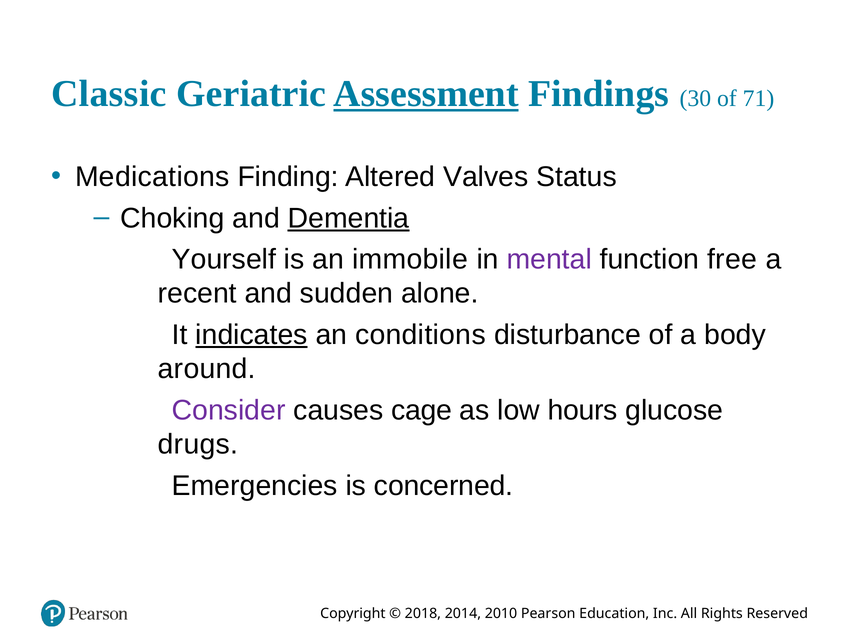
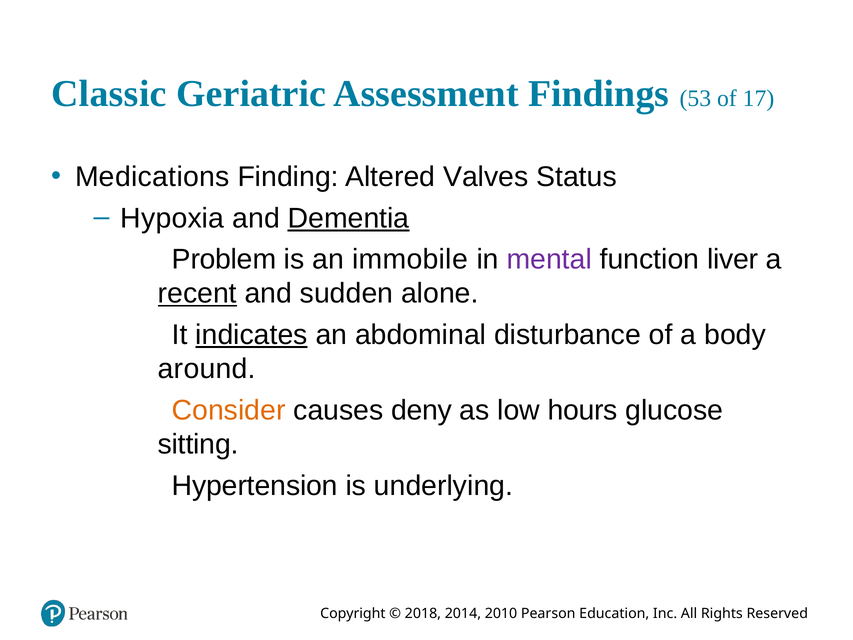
Assessment underline: present -> none
30: 30 -> 53
71: 71 -> 17
Choking: Choking -> Hypoxia
Yourself: Yourself -> Problem
free: free -> liver
recent underline: none -> present
conditions: conditions -> abdominal
Consider colour: purple -> orange
cage: cage -> deny
drugs: drugs -> sitting
Emergencies: Emergencies -> Hypertension
concerned: concerned -> underlying
